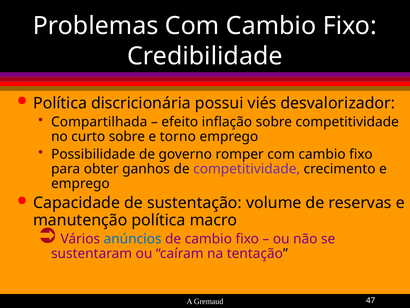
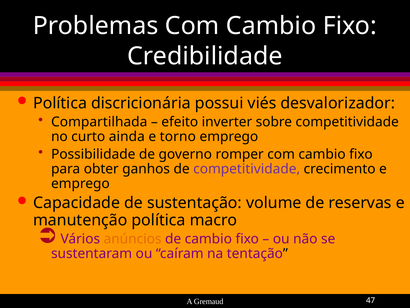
inflação: inflação -> inverter
curto sobre: sobre -> ainda
anúncios colour: blue -> orange
